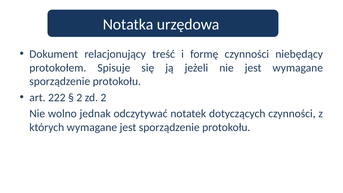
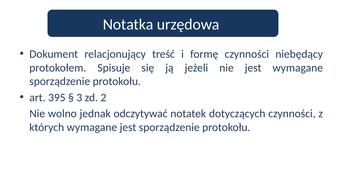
222: 222 -> 395
2 at (79, 97): 2 -> 3
